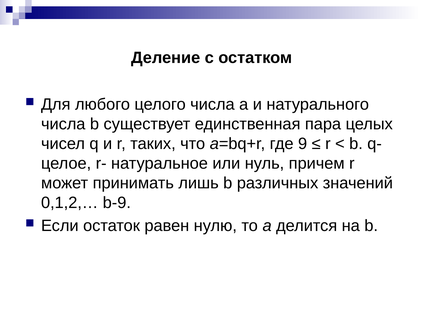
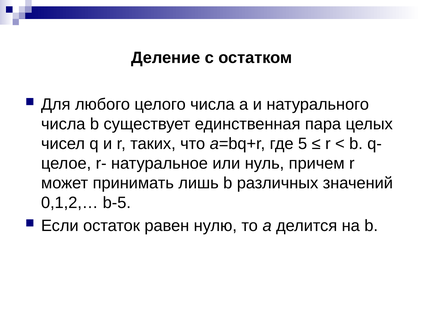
9: 9 -> 5
b-9: b-9 -> b-5
